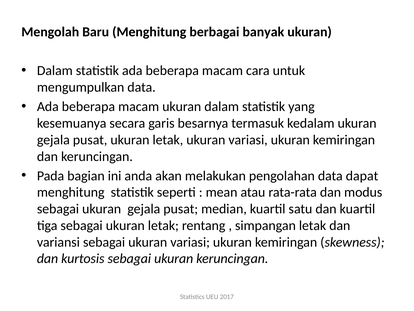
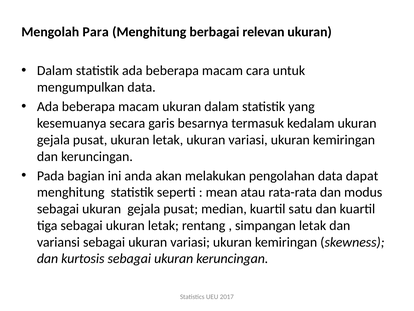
Baru: Baru -> Para
banyak: banyak -> relevan
